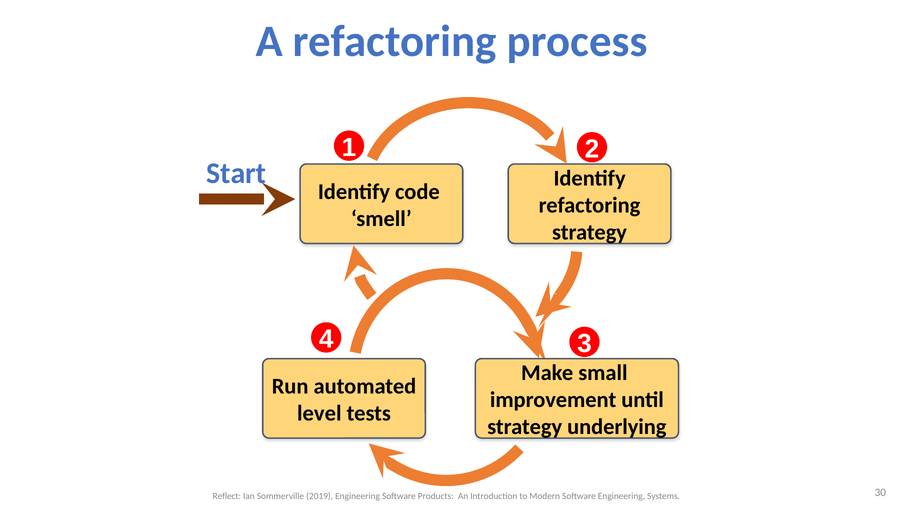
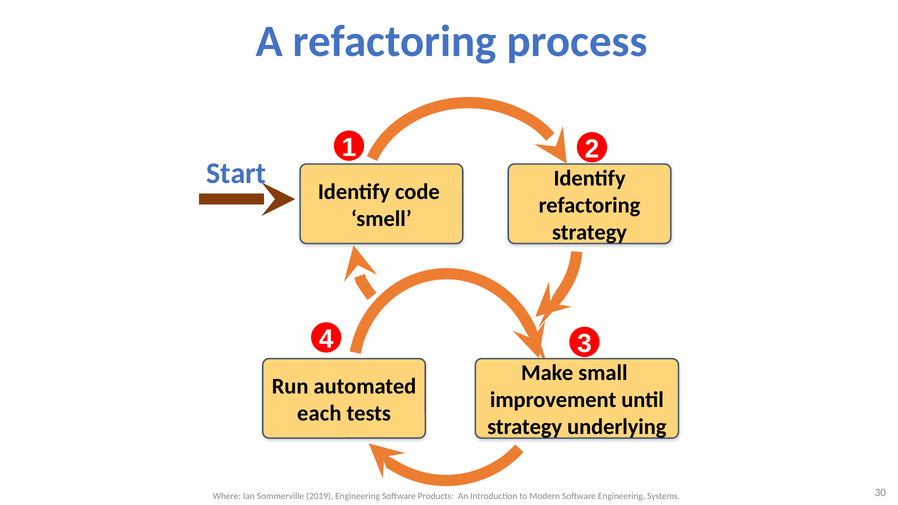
level: level -> each
Reflect: Reflect -> Where
